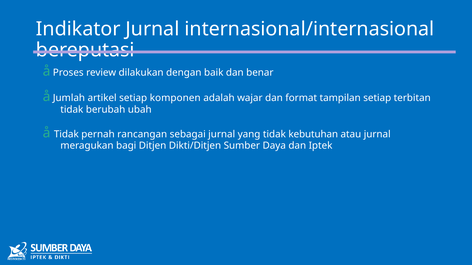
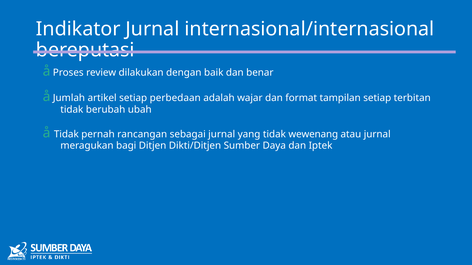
komponen: komponen -> perbedaan
kebutuhan: kebutuhan -> wewenang
